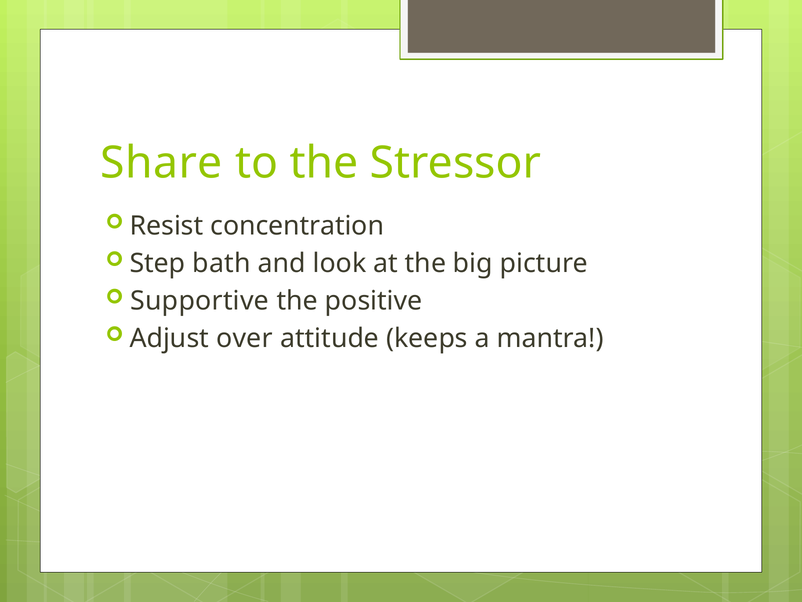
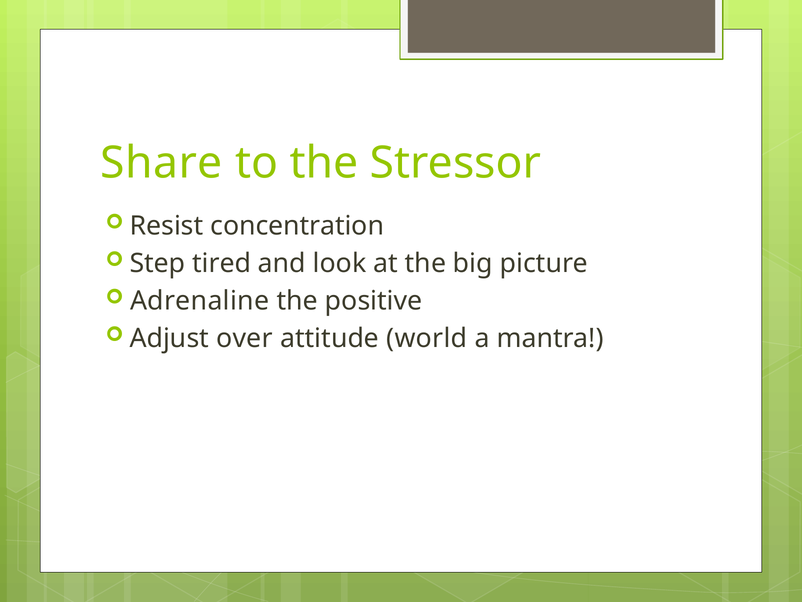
bath: bath -> tired
Supportive: Supportive -> Adrenaline
keeps: keeps -> world
